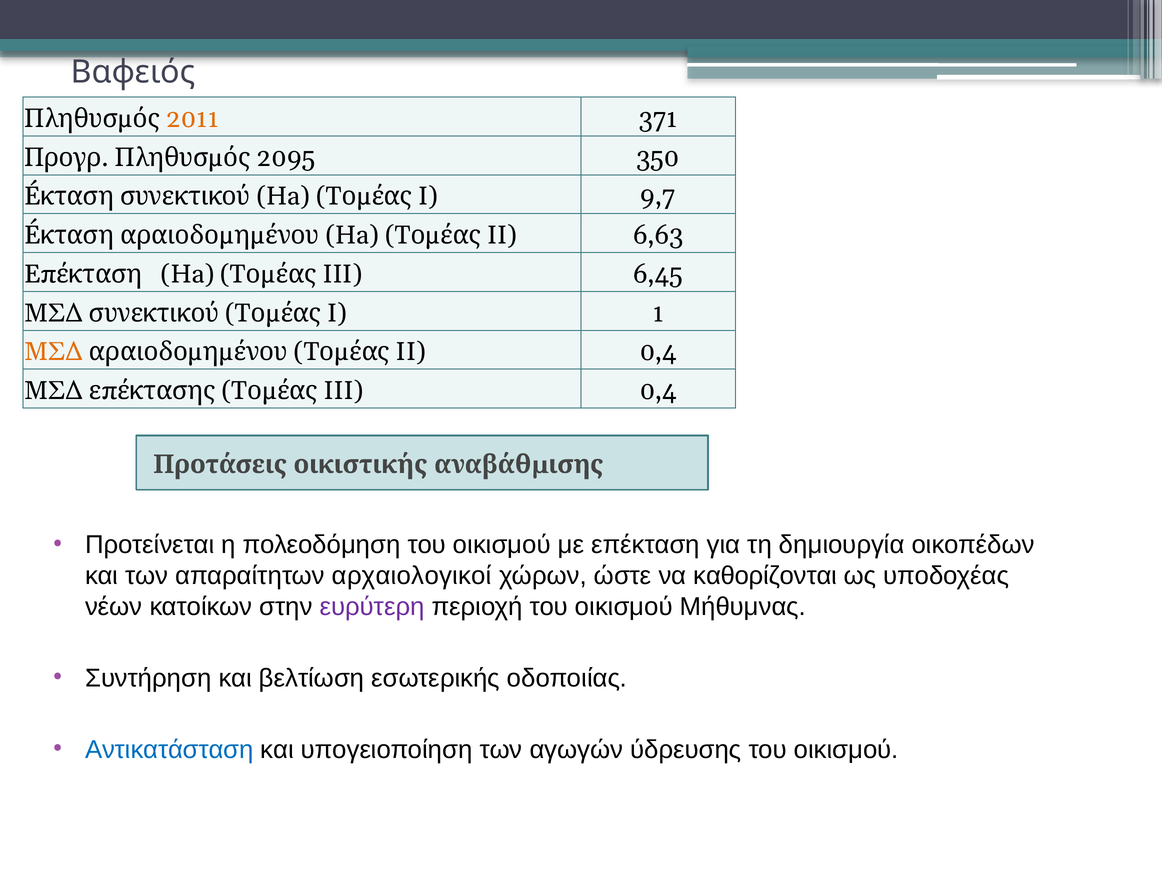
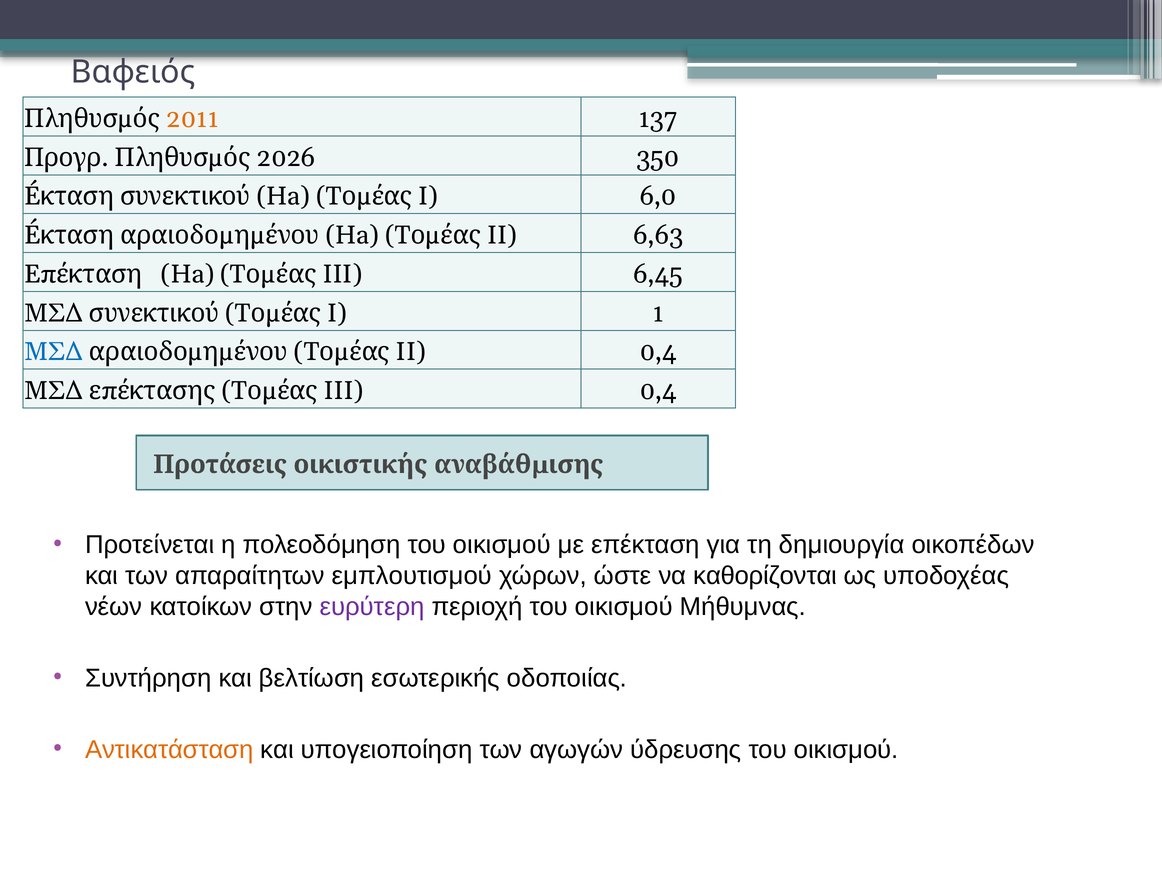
371: 371 -> 137
2095: 2095 -> 2026
9,7: 9,7 -> 6,0
ΜΣΔ at (53, 352) colour: orange -> blue
αρχαιολογικοί: αρχαιολογικοί -> εμπλουτισμού
Αντικατάσταση colour: blue -> orange
